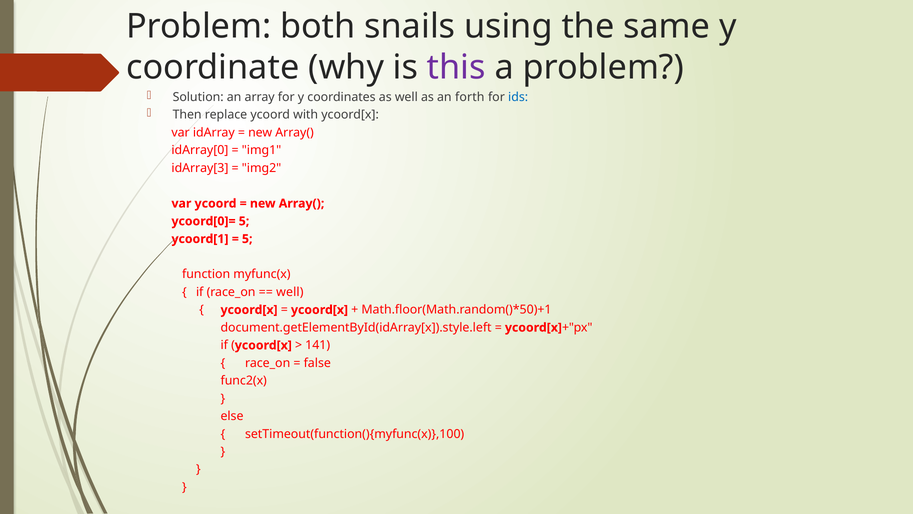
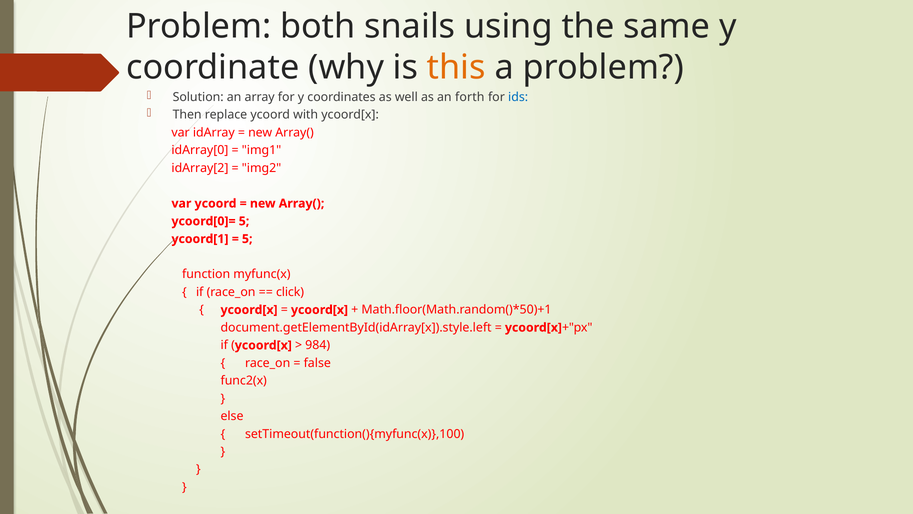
this colour: purple -> orange
idArray[3: idArray[3 -> idArray[2
well at (290, 292): well -> click
141: 141 -> 984
